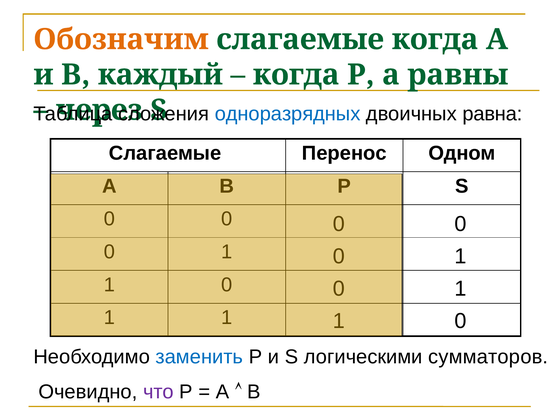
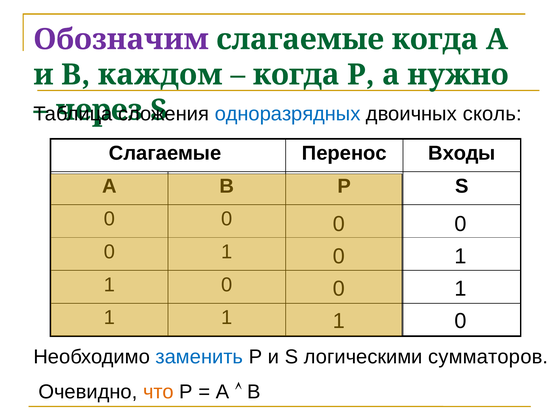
Обозначим colour: orange -> purple
каждый: каждый -> каждом
равны: равны -> нужно
равна: равна -> сколь
Одном: Одном -> Входы
что colour: purple -> orange
